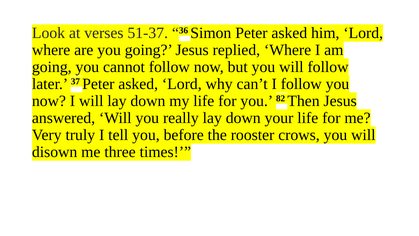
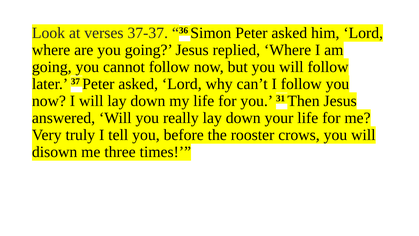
51-37: 51-37 -> 37-37
82: 82 -> 31
